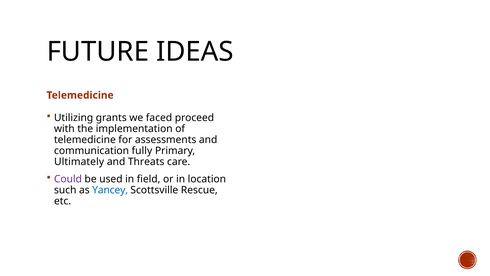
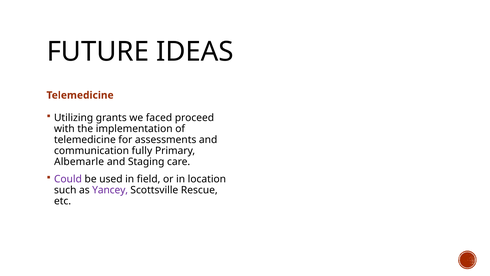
Ultimately: Ultimately -> Albemarle
Threats: Threats -> Staging
Yancey colour: blue -> purple
